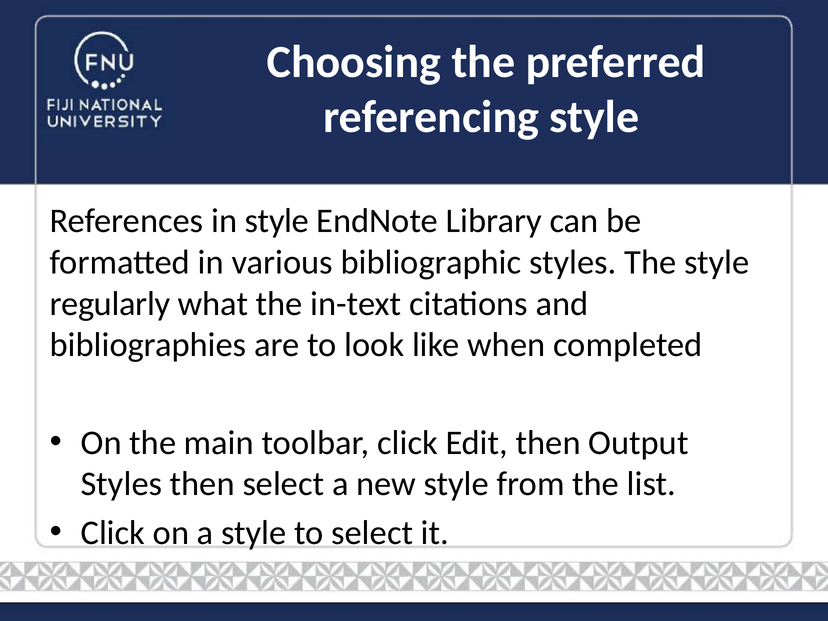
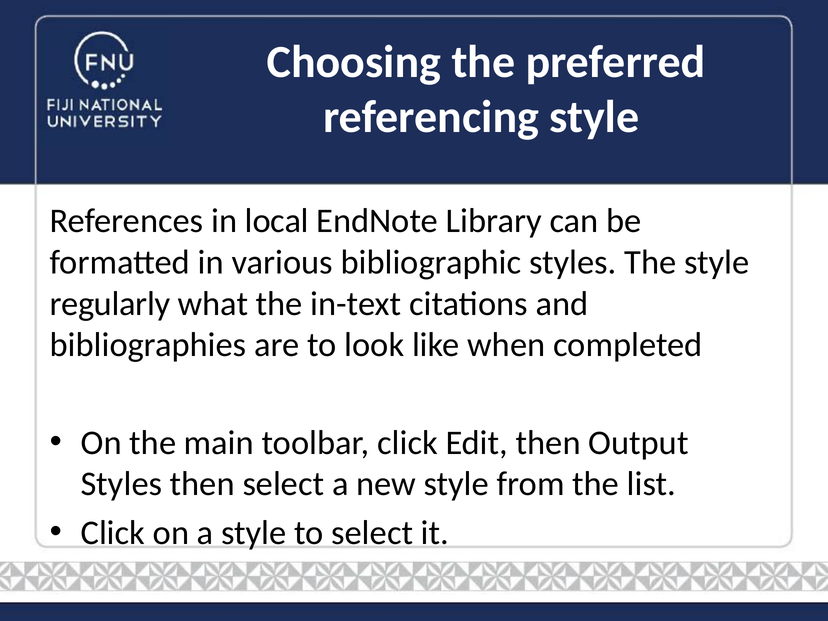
in style: style -> local
